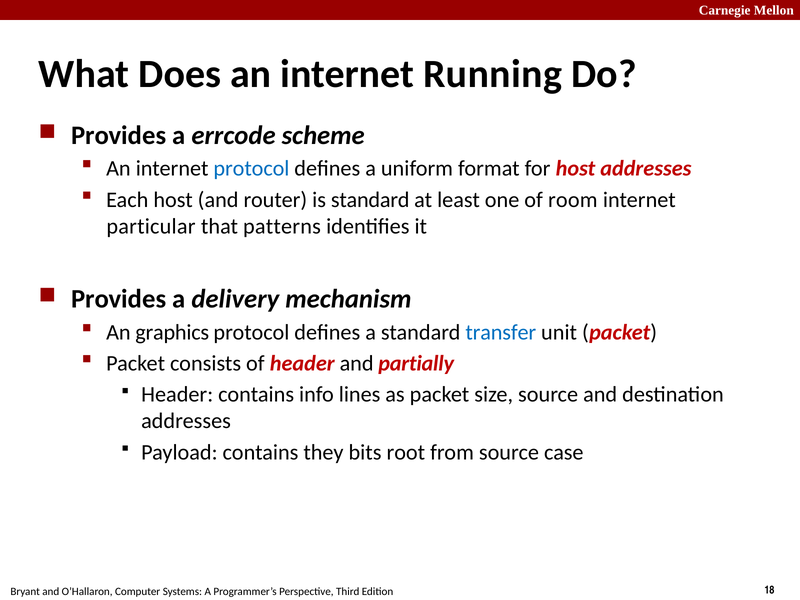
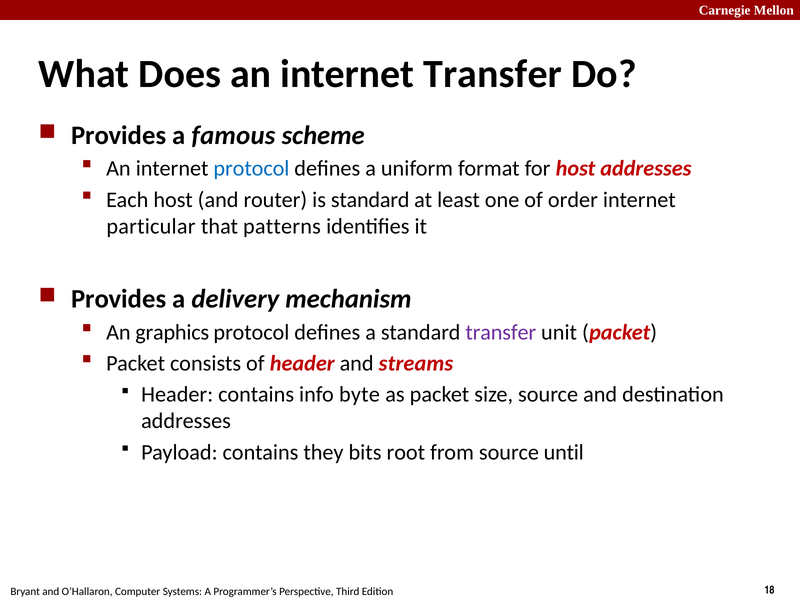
internet Running: Running -> Transfer
errcode: errcode -> famous
room: room -> order
transfer at (501, 332) colour: blue -> purple
partially: partially -> streams
lines: lines -> byte
case: case -> until
